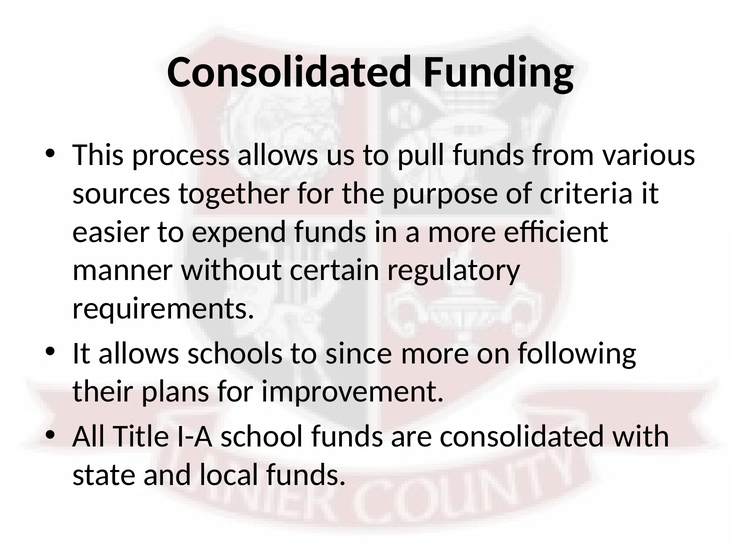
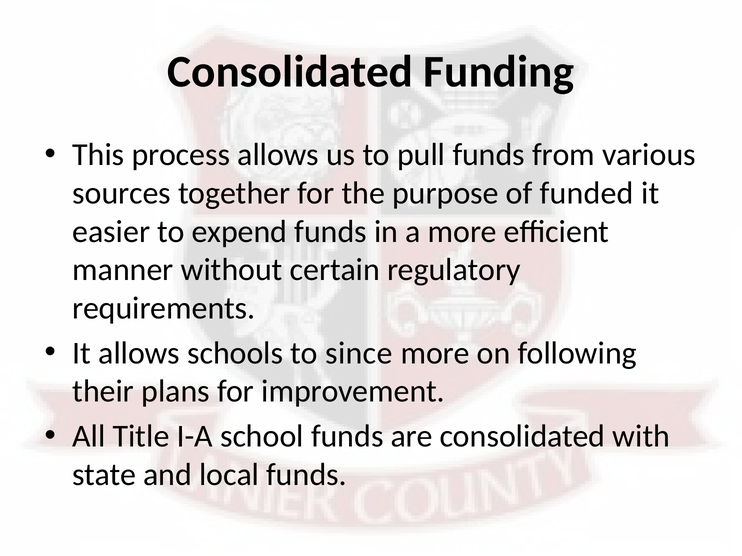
criteria: criteria -> funded
